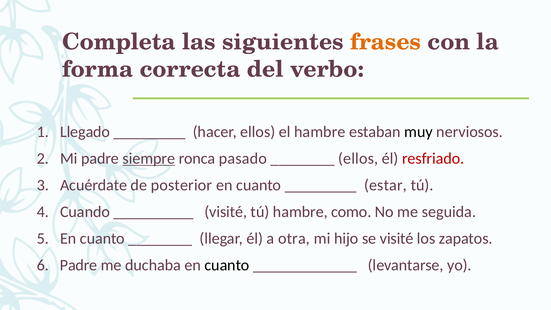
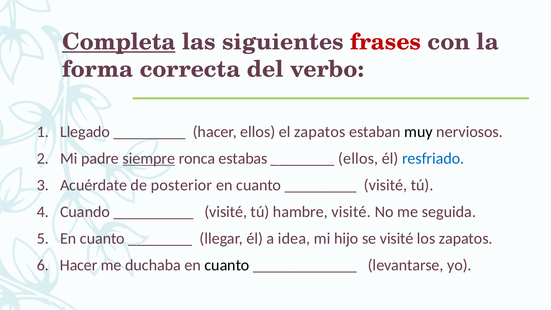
Completa underline: none -> present
frases colour: orange -> red
el hambre: hambre -> zapatos
pasado: pasado -> estabas
resfriado colour: red -> blue
estar at (385, 185): estar -> visité
hambre como: como -> visité
otra: otra -> idea
Padre at (79, 265): Padre -> Hacer
